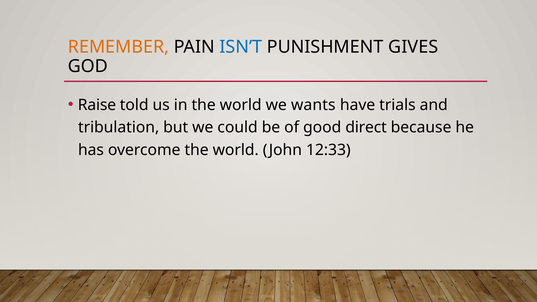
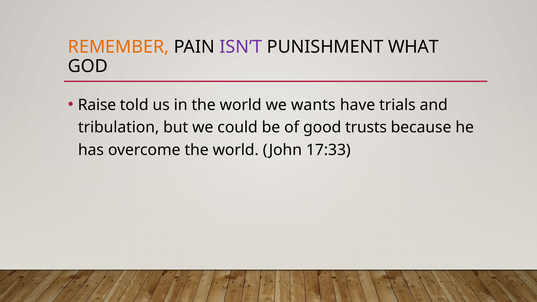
ISN’T colour: blue -> purple
GIVES: GIVES -> WHAT
direct: direct -> trusts
12:33: 12:33 -> 17:33
